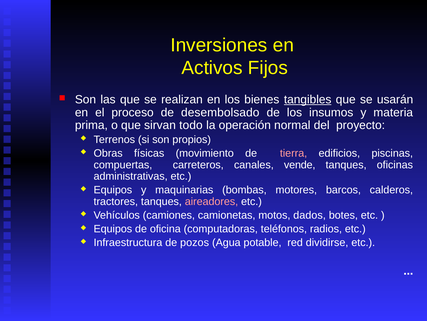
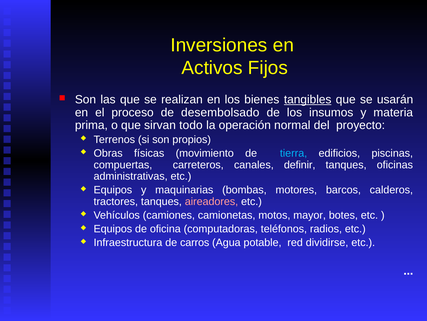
tierra colour: pink -> light blue
vende: vende -> definir
dados: dados -> mayor
pozos: pozos -> carros
